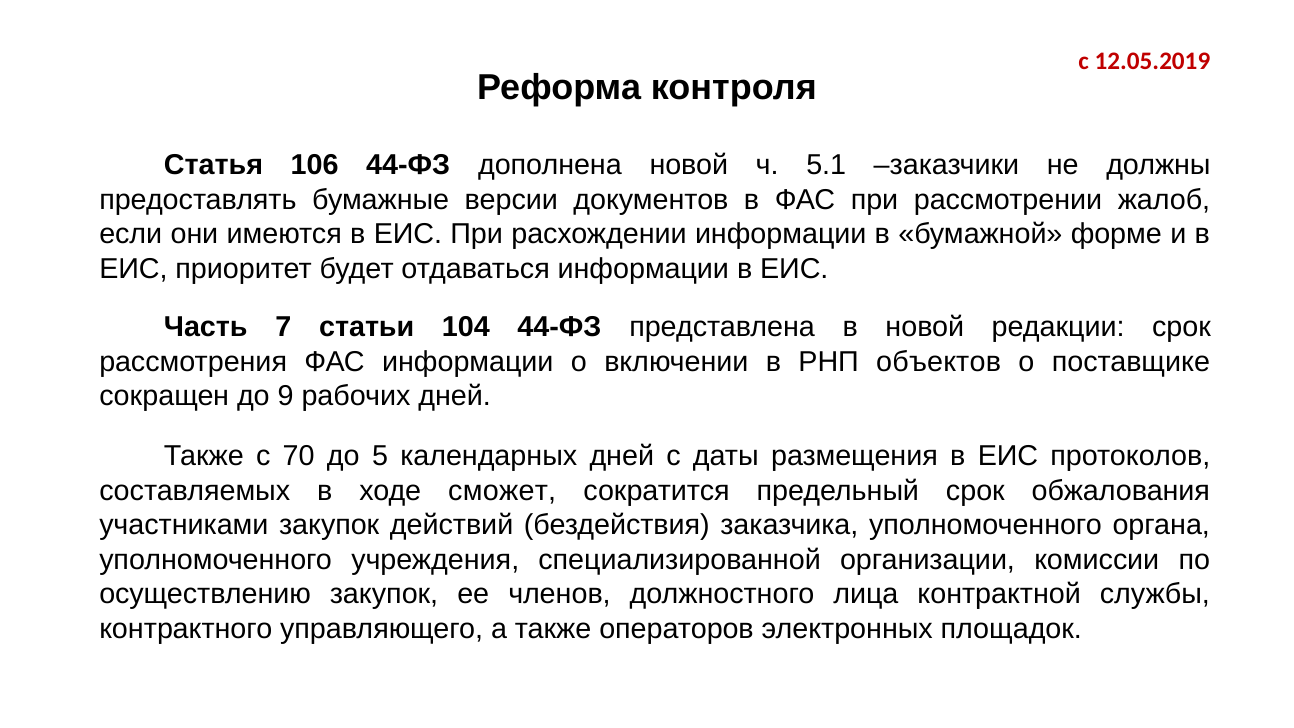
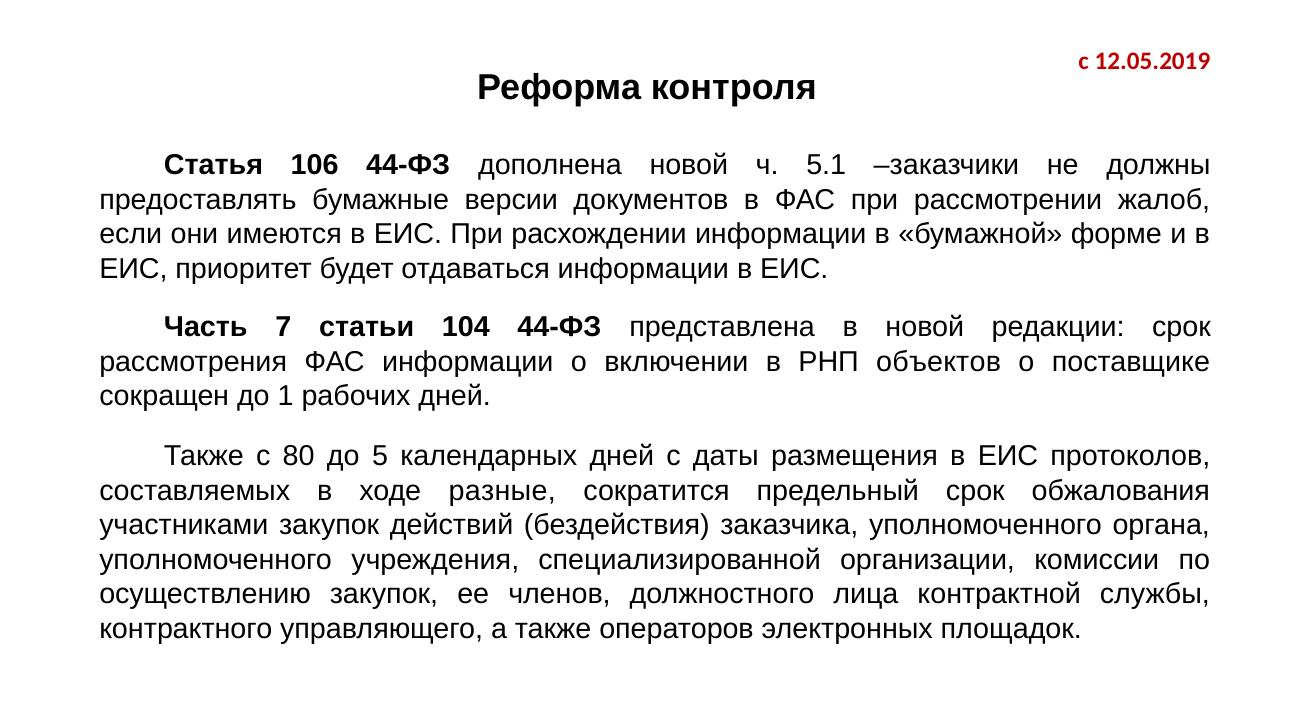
9: 9 -> 1
70: 70 -> 80
сможет: сможет -> разные
